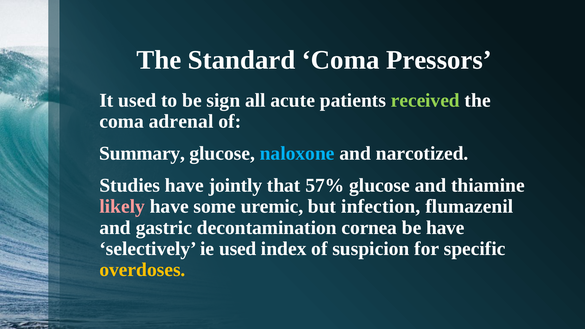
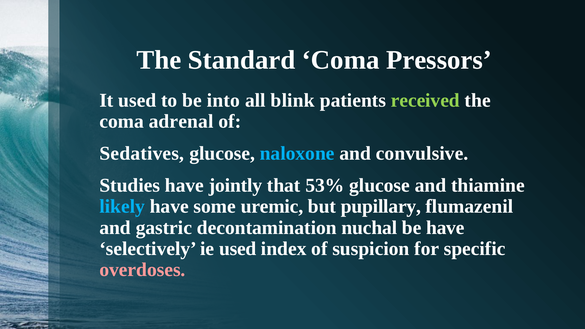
sign: sign -> into
acute: acute -> blink
Summary: Summary -> Sedatives
narcotized: narcotized -> convulsive
57%: 57% -> 53%
likely colour: pink -> light blue
infection: infection -> pupillary
cornea: cornea -> nuchal
overdoses colour: yellow -> pink
